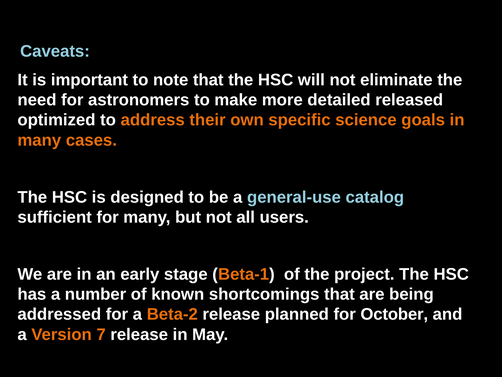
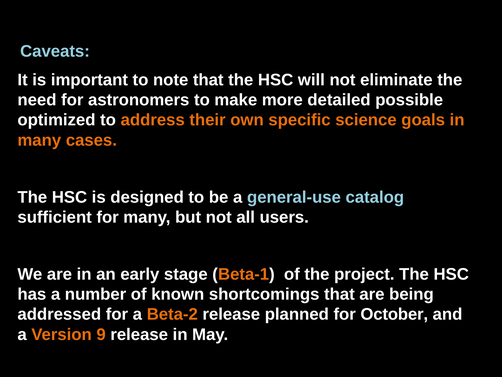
released: released -> possible
7: 7 -> 9
